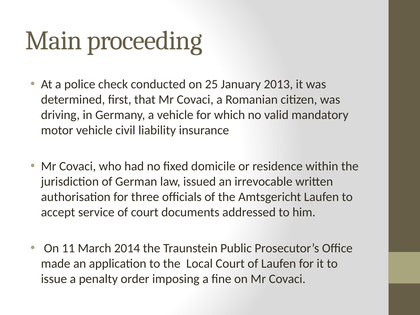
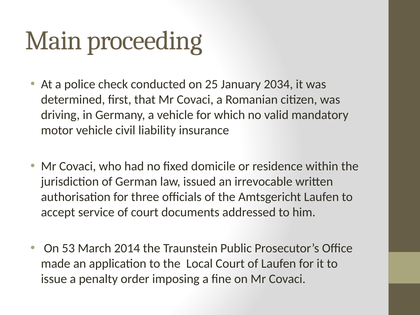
2013: 2013 -> 2034
11: 11 -> 53
